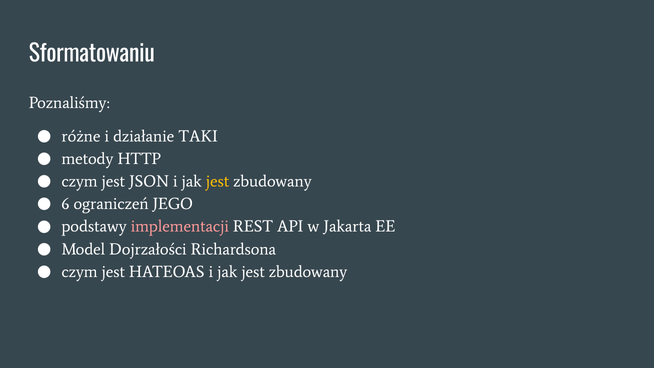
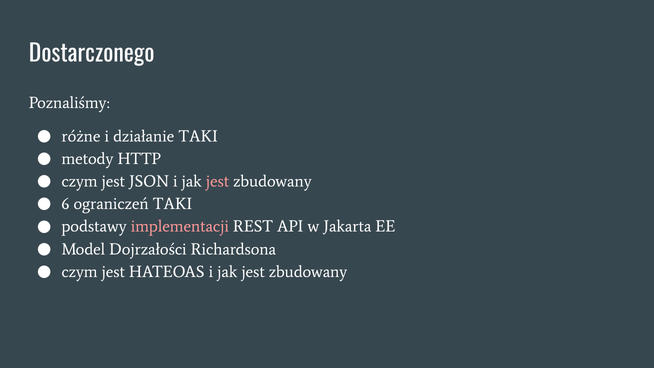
Sformatowaniu: Sformatowaniu -> Dostarczonego
jest at (217, 181) colour: yellow -> pink
ograniczeń JEGO: JEGO -> TAKI
